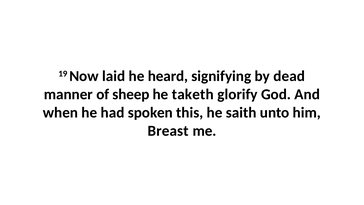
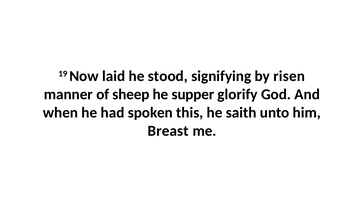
heard: heard -> stood
dead: dead -> risen
taketh: taketh -> supper
